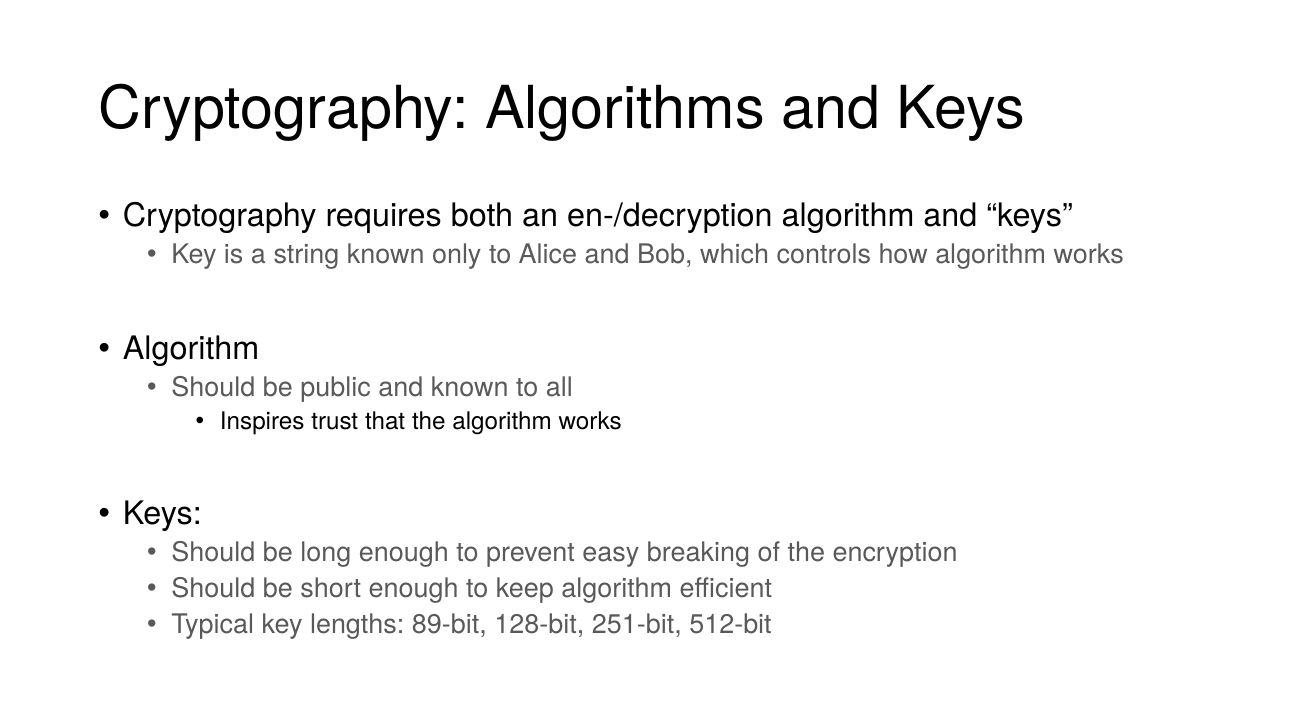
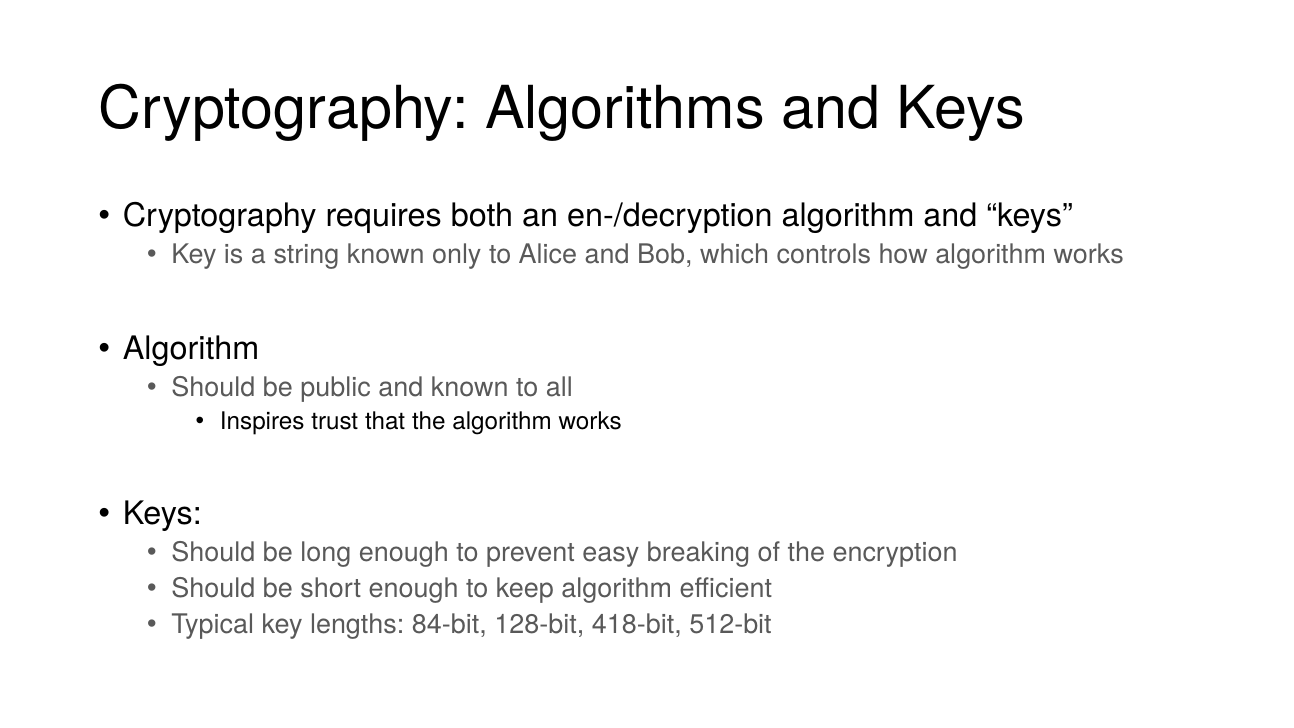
89-bit: 89-bit -> 84-bit
251-bit: 251-bit -> 418-bit
